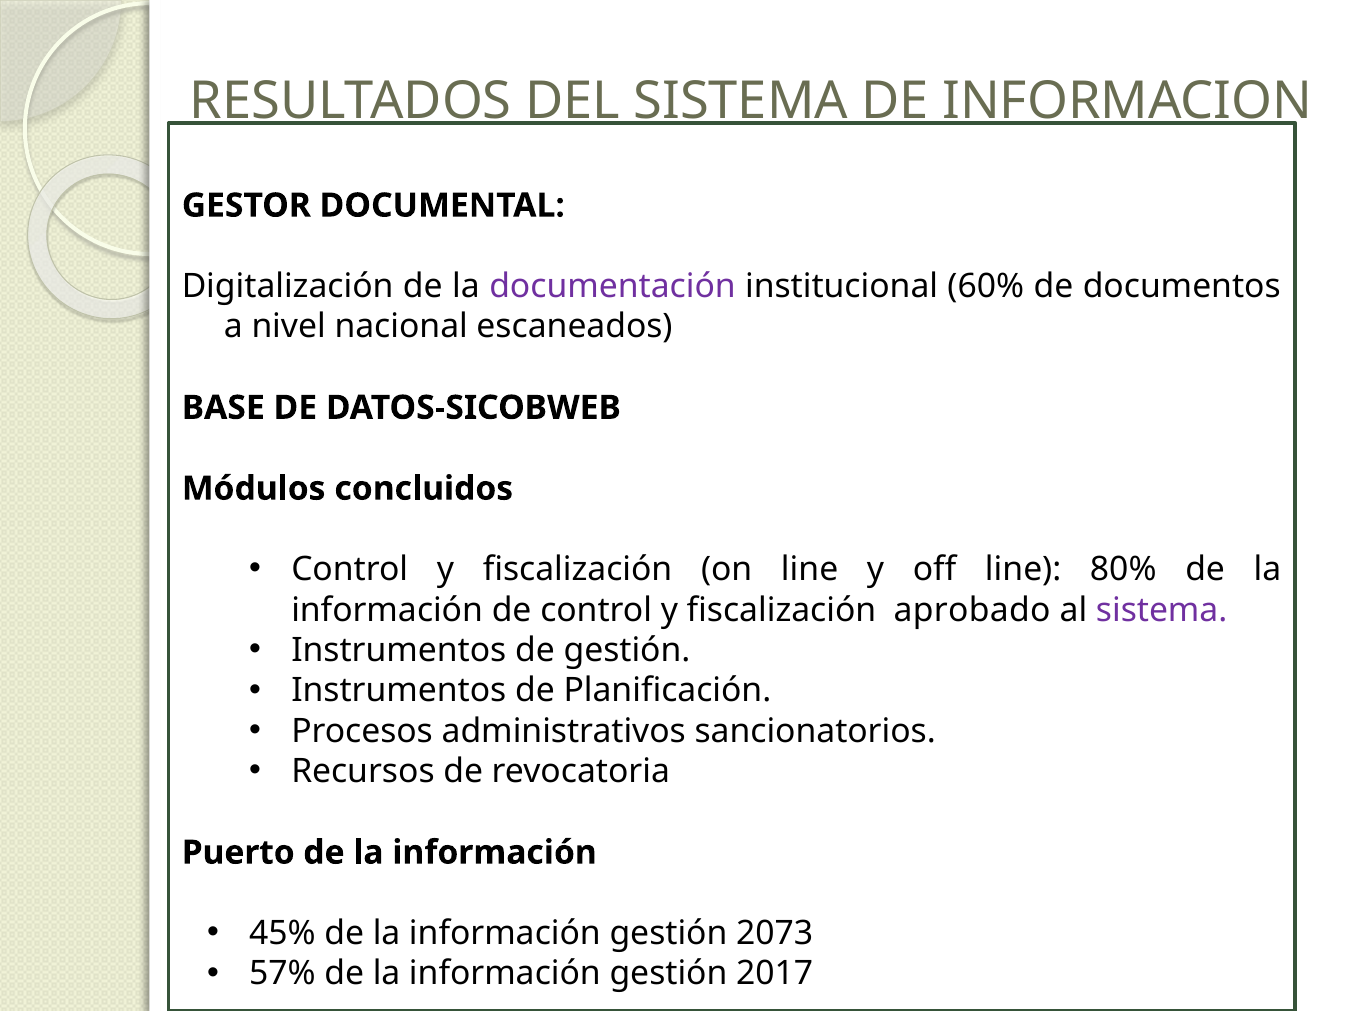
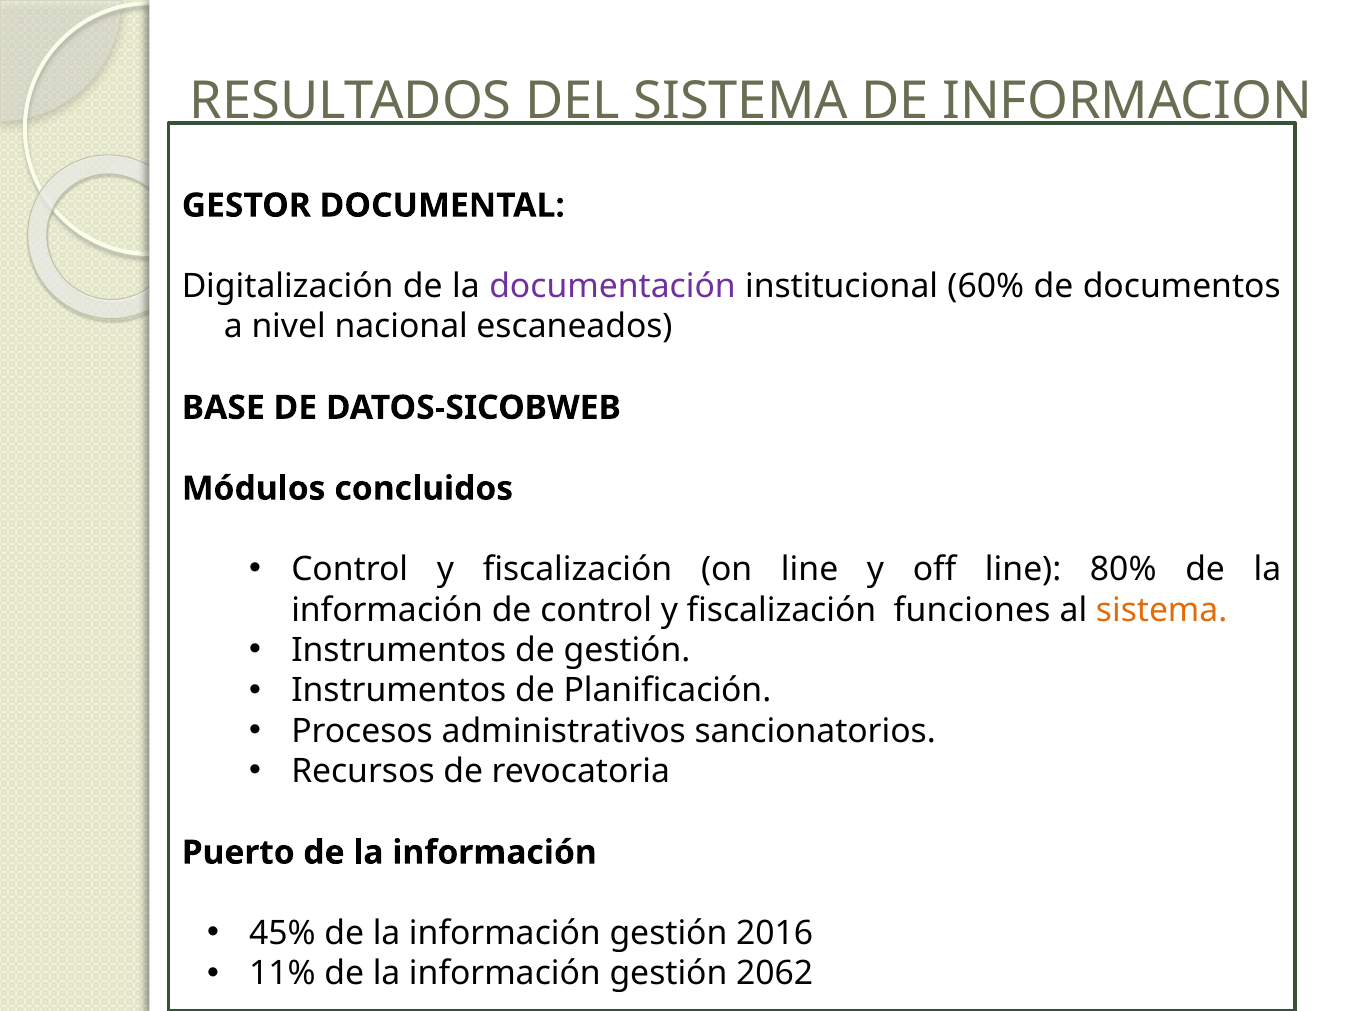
aprobado: aprobado -> funciones
sistema at (1162, 610) colour: purple -> orange
2073: 2073 -> 2016
57%: 57% -> 11%
2017: 2017 -> 2062
